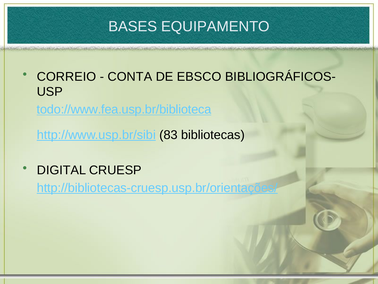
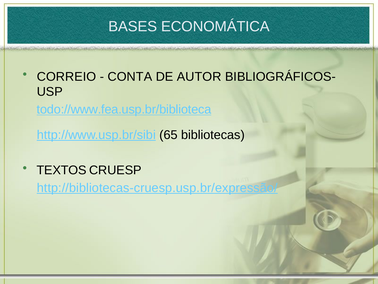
EQUIPAMENTO: EQUIPAMENTO -> ECONOMÁTICA
EBSCO: EBSCO -> AUTOR
83: 83 -> 65
DIGITAL: DIGITAL -> TEXTOS
http://bibliotecas-cruesp.usp.br/orientações/: http://bibliotecas-cruesp.usp.br/orientações/ -> http://bibliotecas-cruesp.usp.br/expressão/
